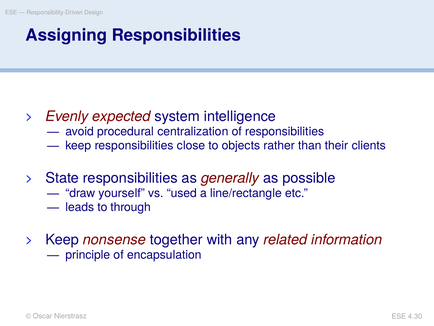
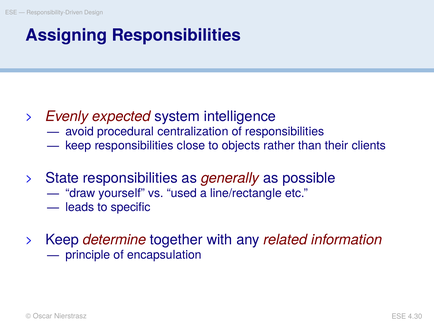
through: through -> specific
nonsense: nonsense -> determine
